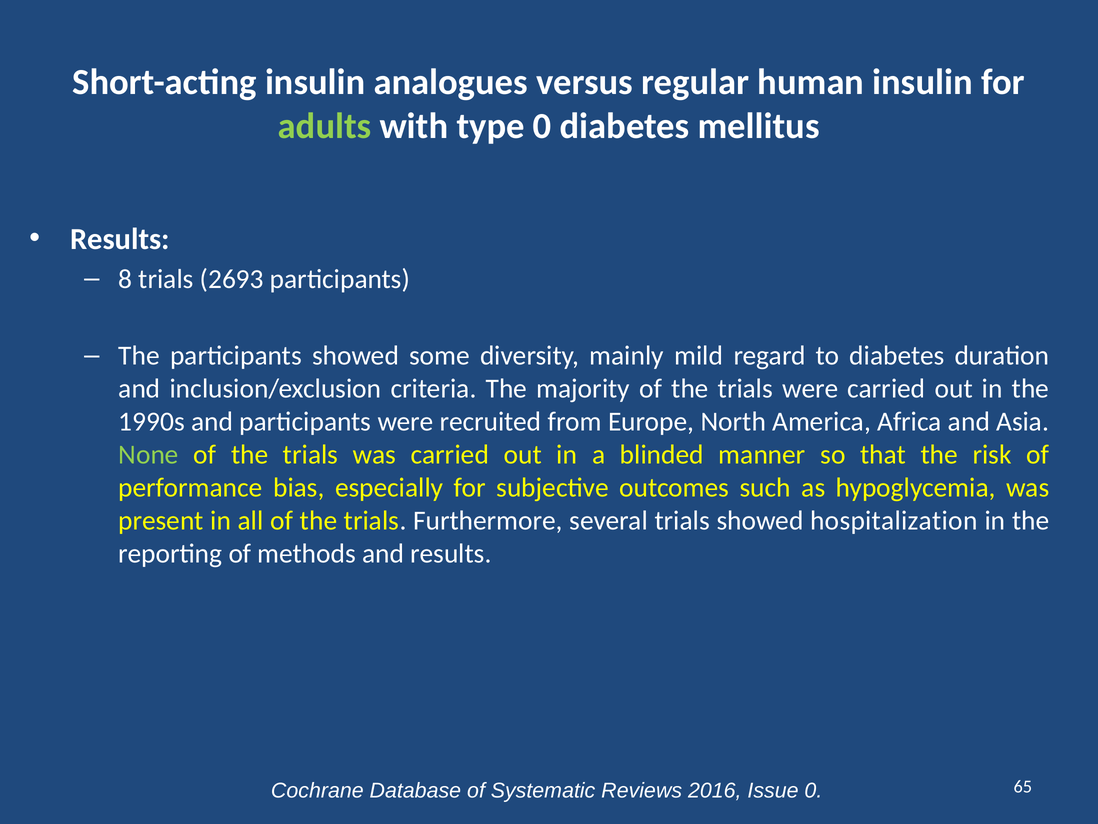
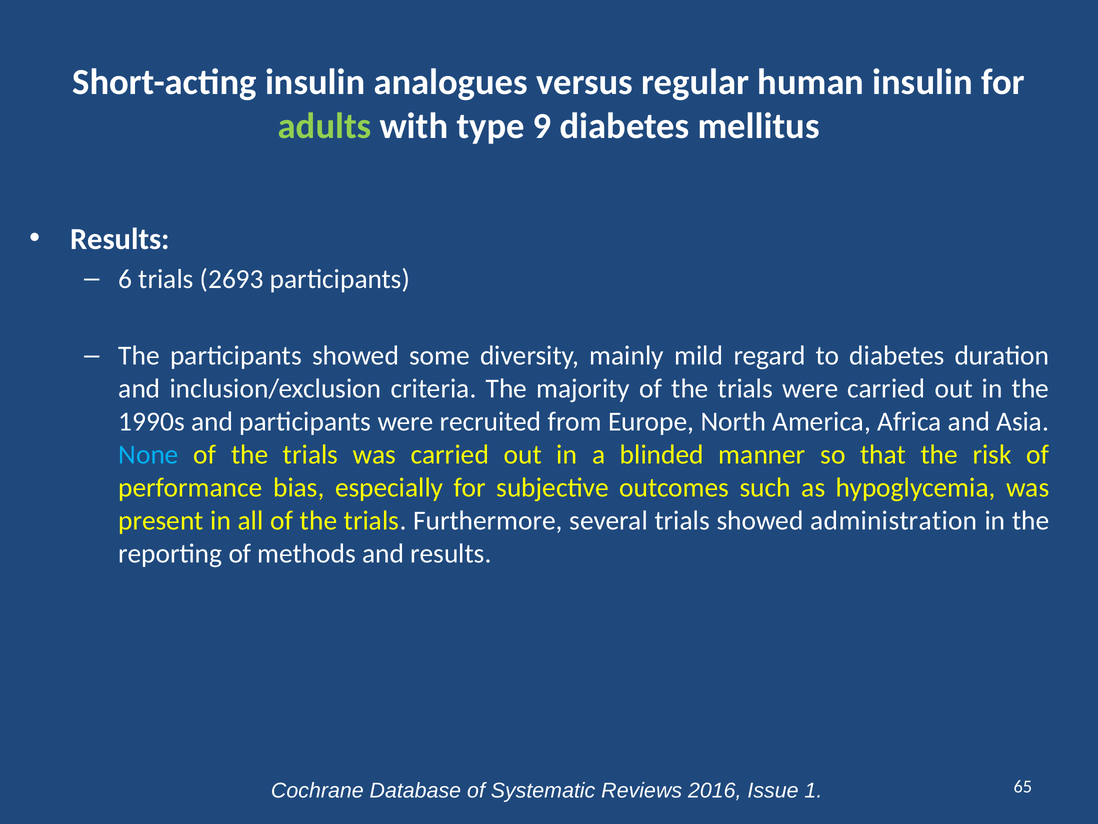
type 0: 0 -> 9
8: 8 -> 6
None colour: light green -> light blue
hospitalization: hospitalization -> administration
Issue 0: 0 -> 1
